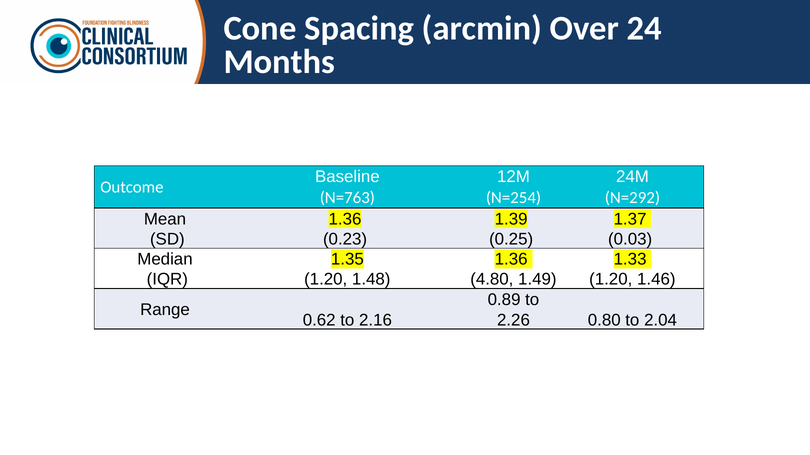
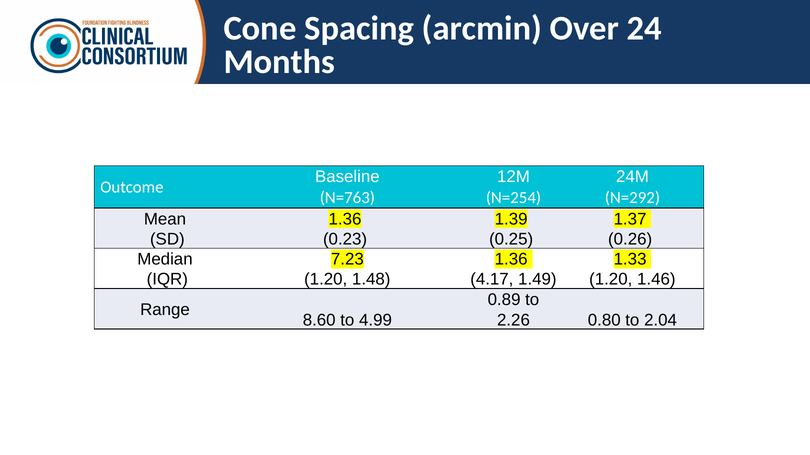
0.03: 0.03 -> 0.26
1.35: 1.35 -> 7.23
4.80: 4.80 -> 4.17
0.62: 0.62 -> 8.60
2.16: 2.16 -> 4.99
